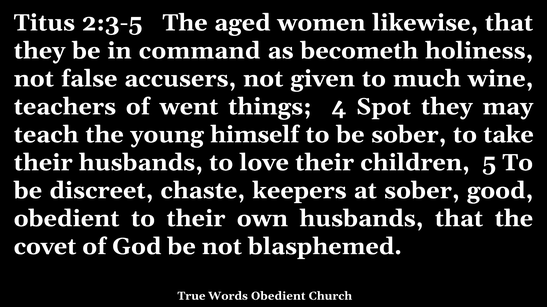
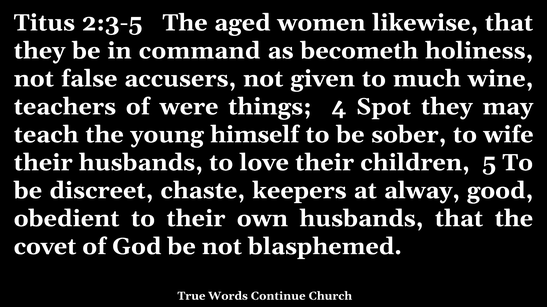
went: went -> were
take: take -> wife
at sober: sober -> alway
Words Obedient: Obedient -> Continue
